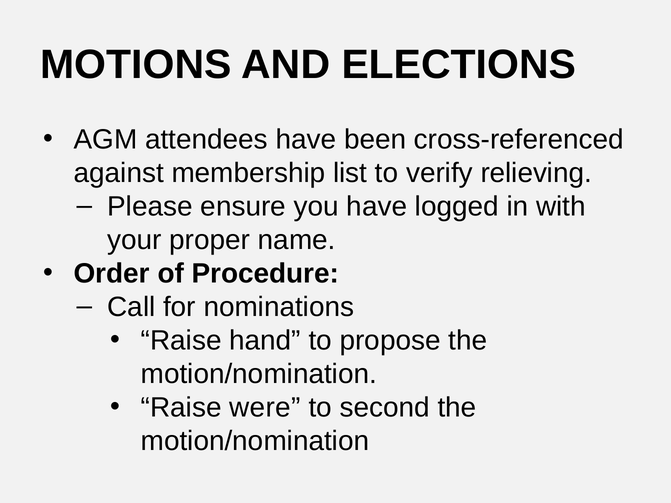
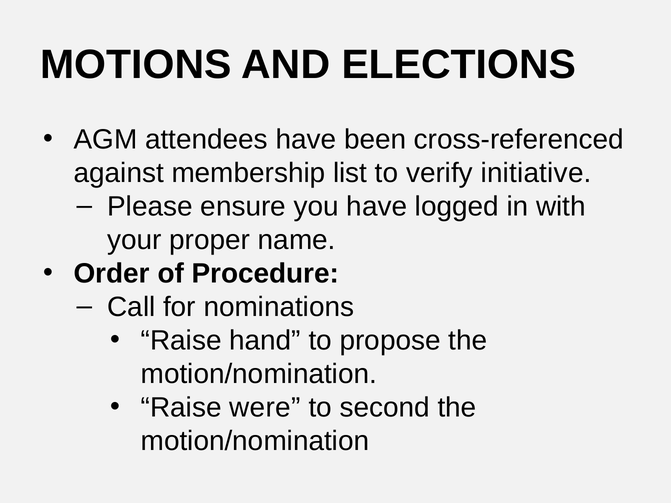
relieving: relieving -> initiative
